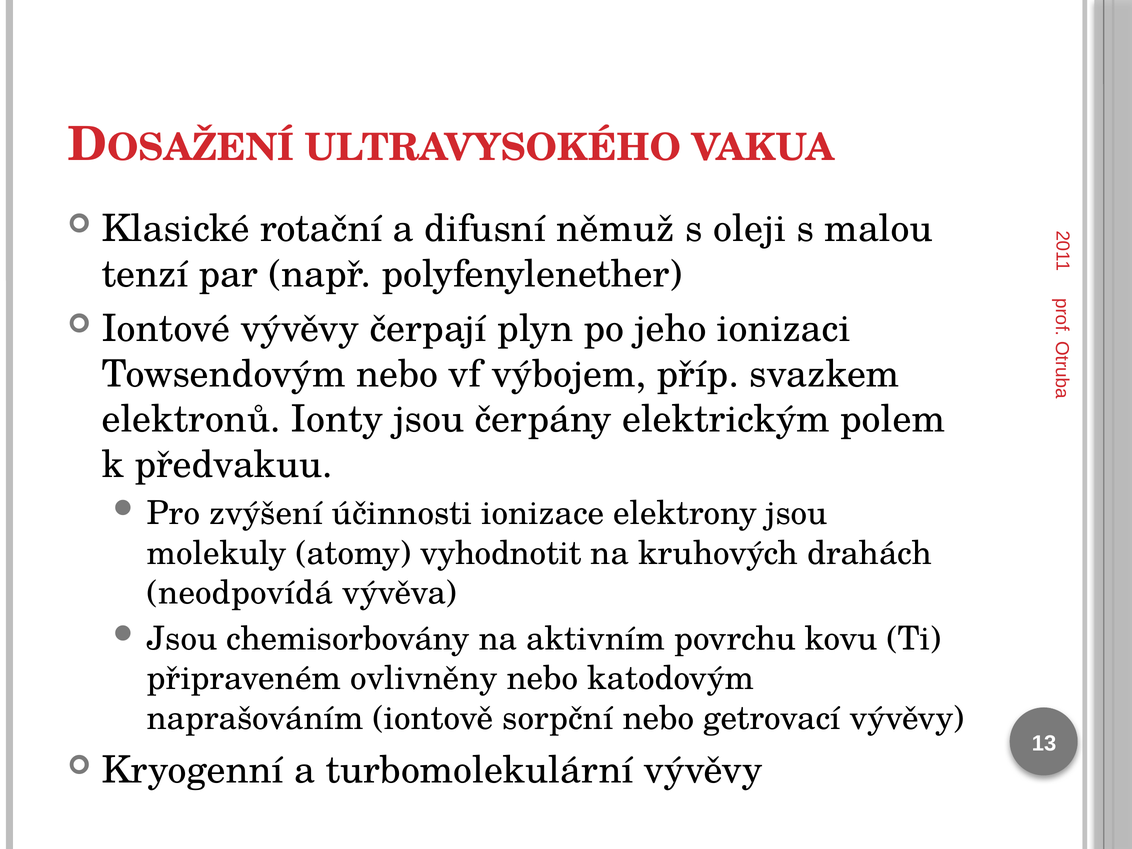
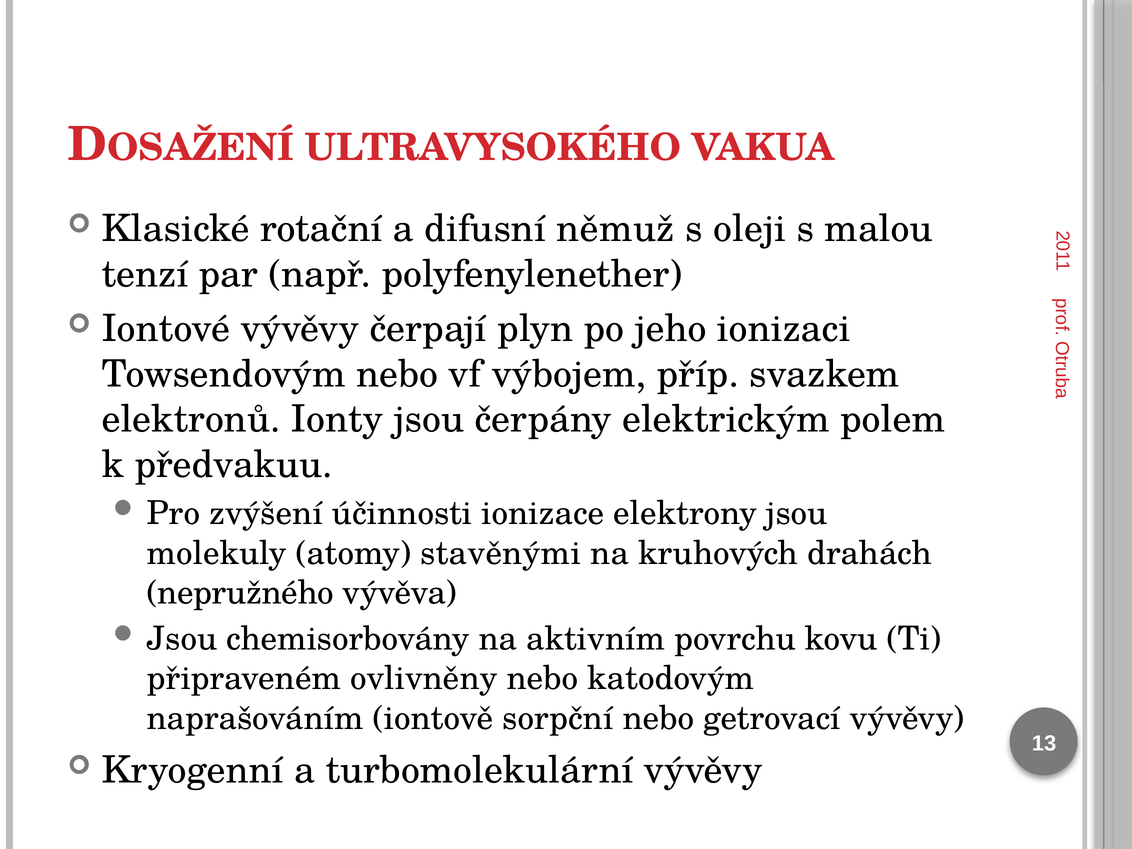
vyhodnotit: vyhodnotit -> stavěnými
neodpovídá: neodpovídá -> nepružného
